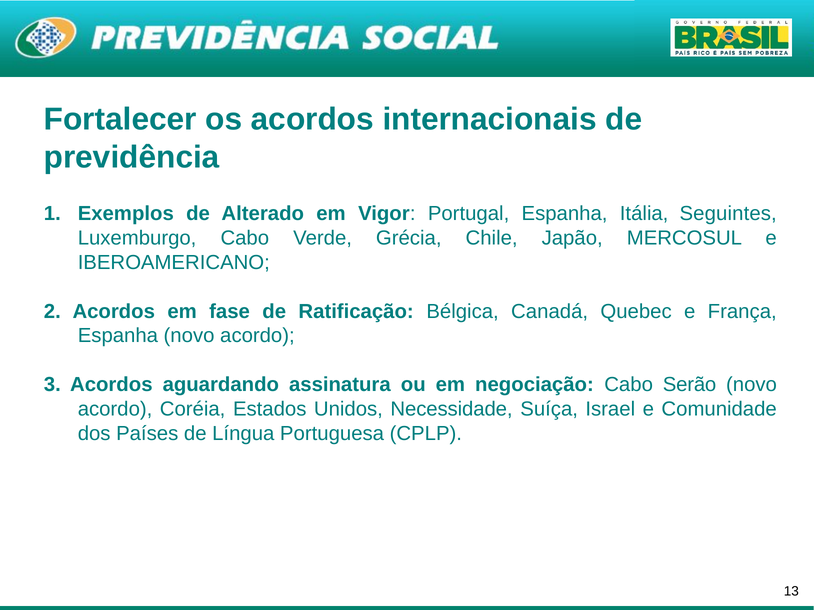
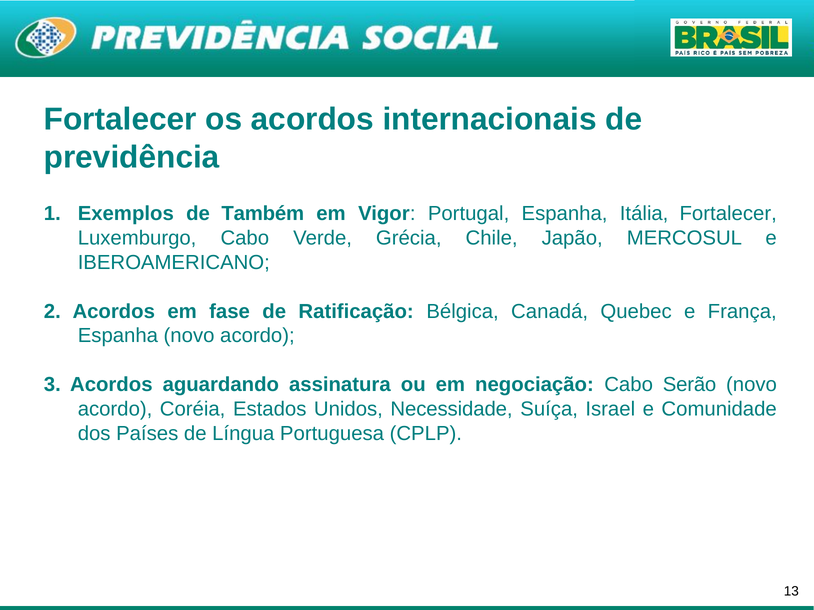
Alterado: Alterado -> Também
Itália Seguintes: Seguintes -> Fortalecer
